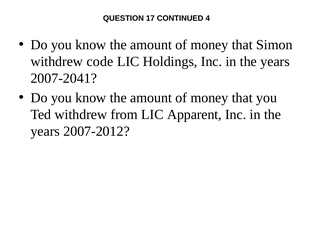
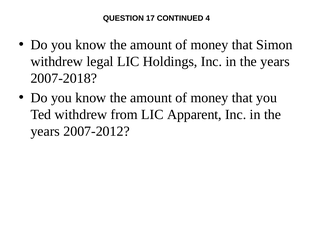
code: code -> legal
2007-2041: 2007-2041 -> 2007-2018
